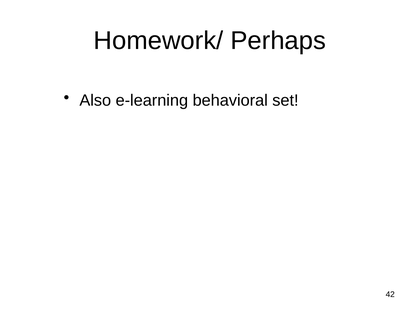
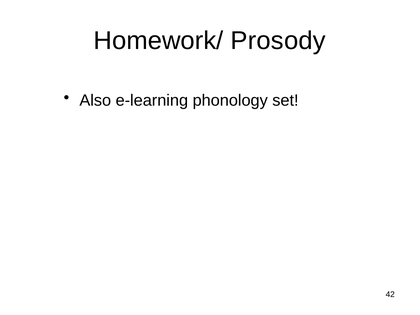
Perhaps: Perhaps -> Prosody
behavioral: behavioral -> phonology
